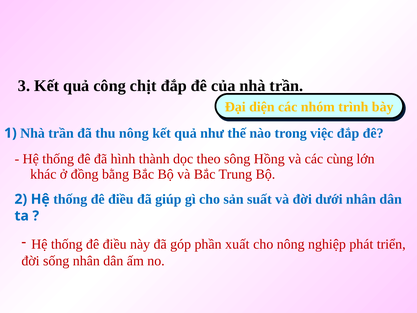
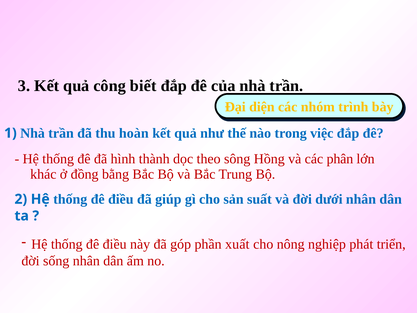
chịt: chịt -> biết
thu nông: nông -> hoàn
cùng: cùng -> phân
